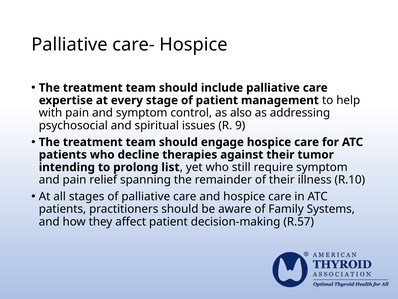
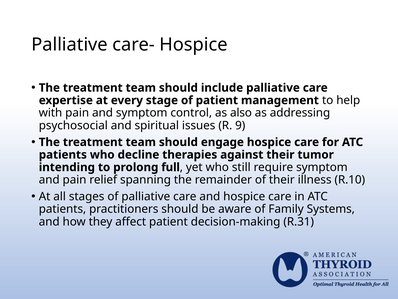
list: list -> full
R.57: R.57 -> R.31
